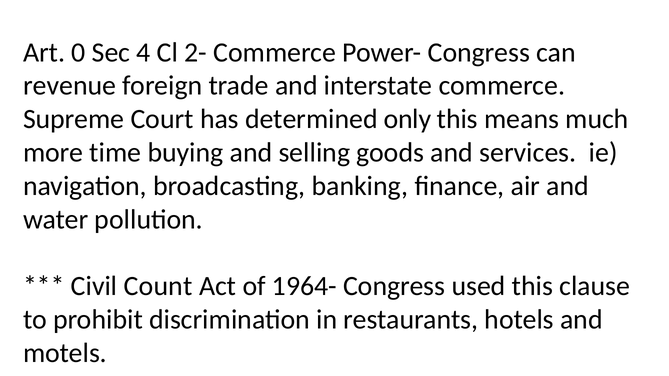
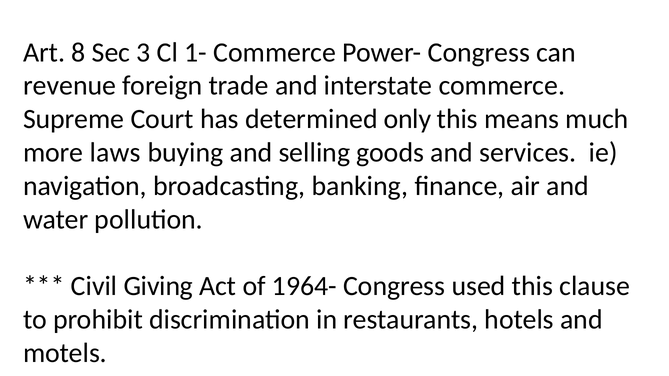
0: 0 -> 8
4: 4 -> 3
2-: 2- -> 1-
time: time -> laws
Count: Count -> Giving
